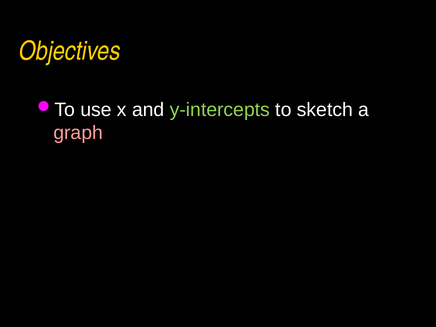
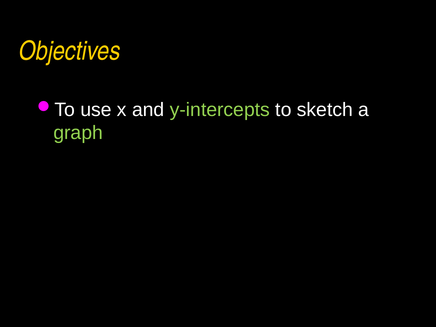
graph colour: pink -> light green
